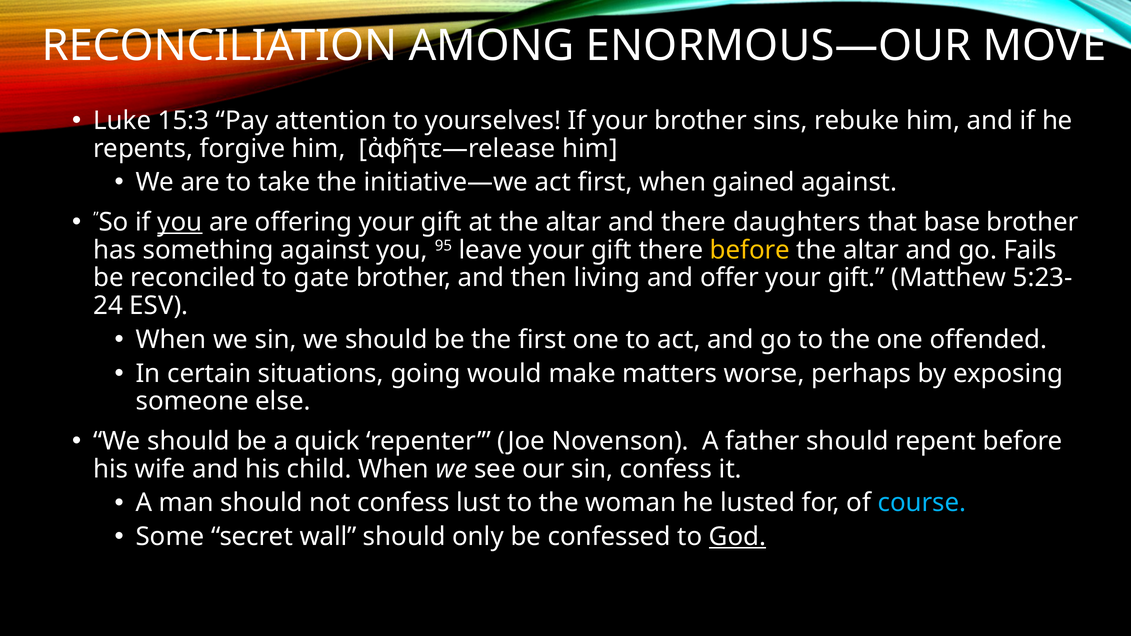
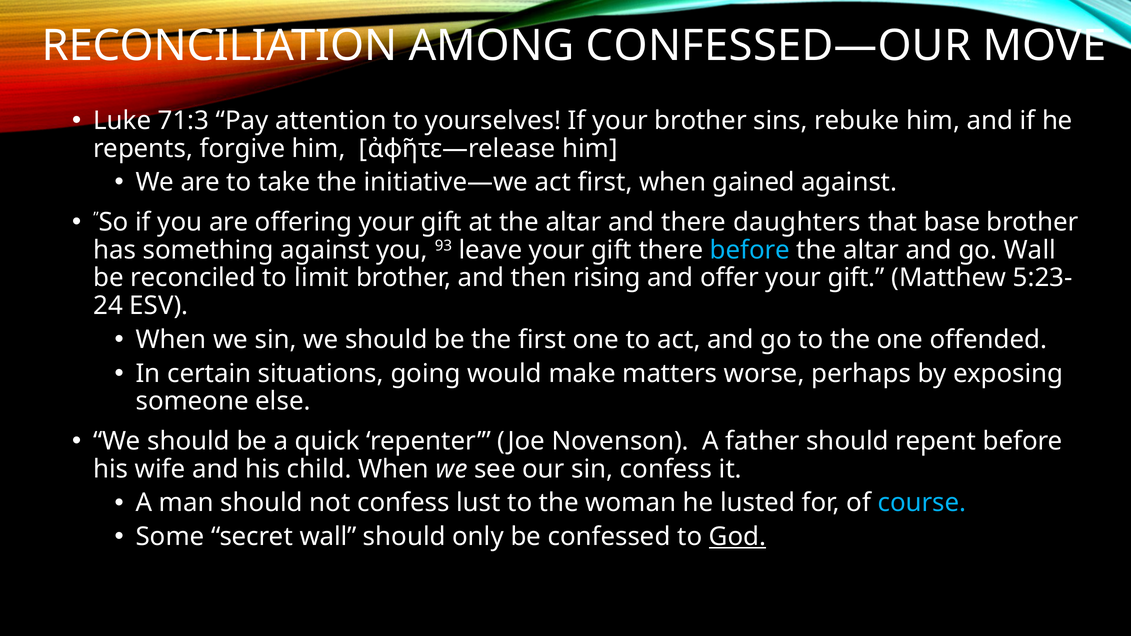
ENORMOUS—OUR: ENORMOUS—OUR -> CONFESSED—OUR
15:3: 15:3 -> 71:3
you at (180, 222) underline: present -> none
95: 95 -> 93
before at (750, 250) colour: yellow -> light blue
go Fails: Fails -> Wall
gate: gate -> limit
living: living -> rising
